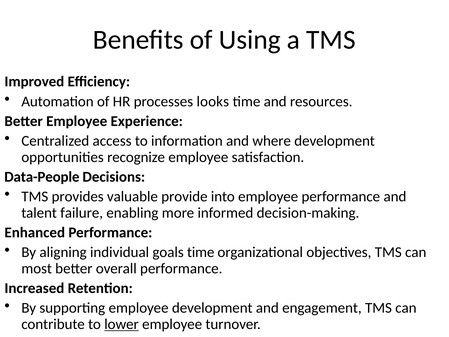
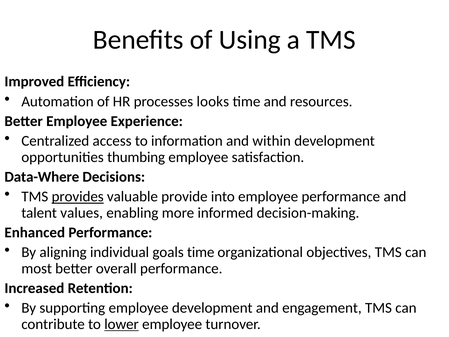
where: where -> within
recognize: recognize -> thumbing
Data-People: Data-People -> Data-Where
provides underline: none -> present
failure: failure -> values
